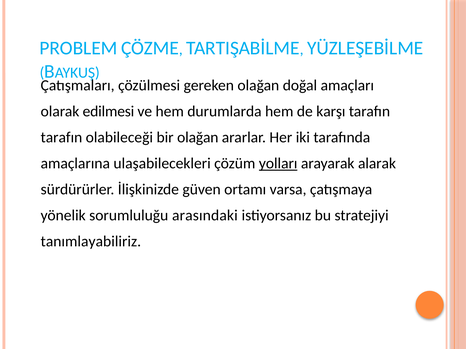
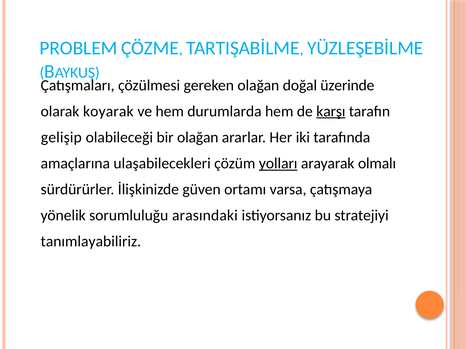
amaçları: amaçları -> üzerinde
edilmesi: edilmesi -> koyarak
karşı underline: none -> present
tarafın at (61, 138): tarafın -> gelişip
alarak: alarak -> olmalı
